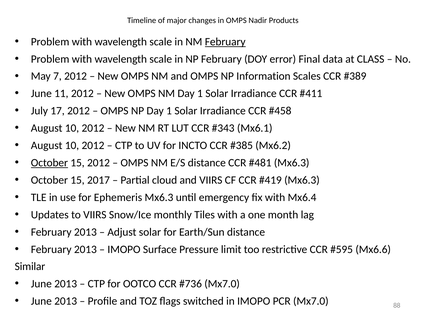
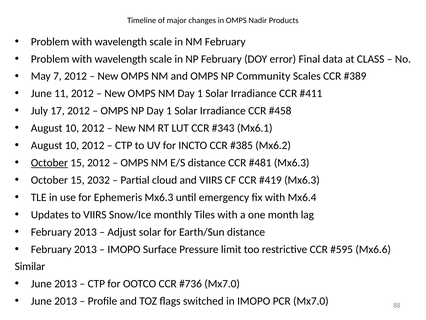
February at (225, 42) underline: present -> none
Information: Information -> Community
2017: 2017 -> 2032
